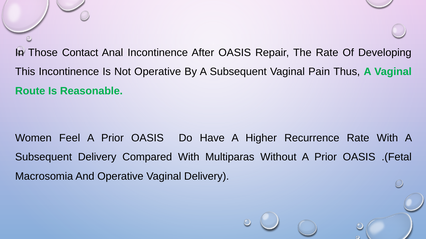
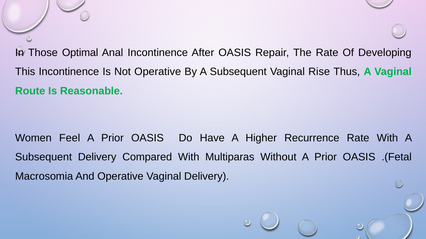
Contact: Contact -> Optimal
Pain: Pain -> Rise
